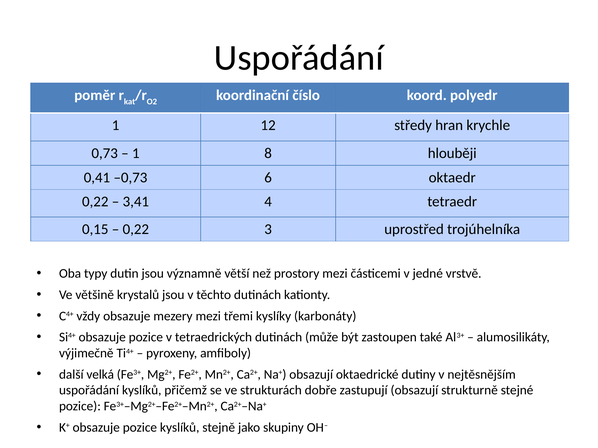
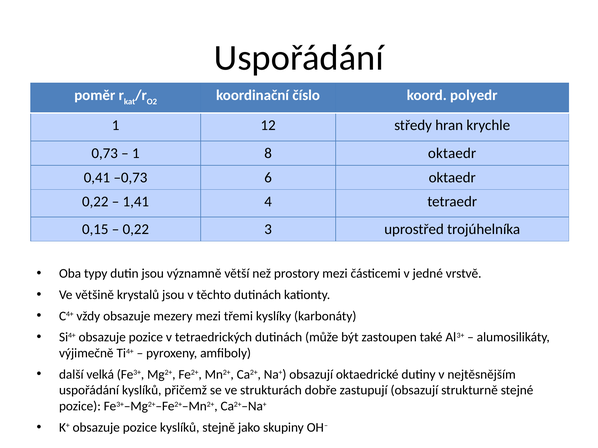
8 hlouběji: hlouběji -> oktaedr
3,41: 3,41 -> 1,41
